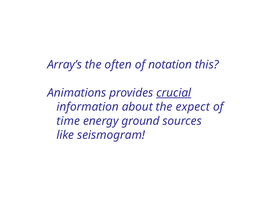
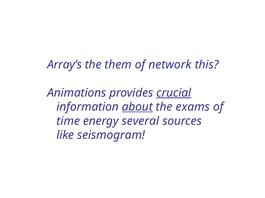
often: often -> them
notation: notation -> network
about underline: none -> present
expect: expect -> exams
ground: ground -> several
